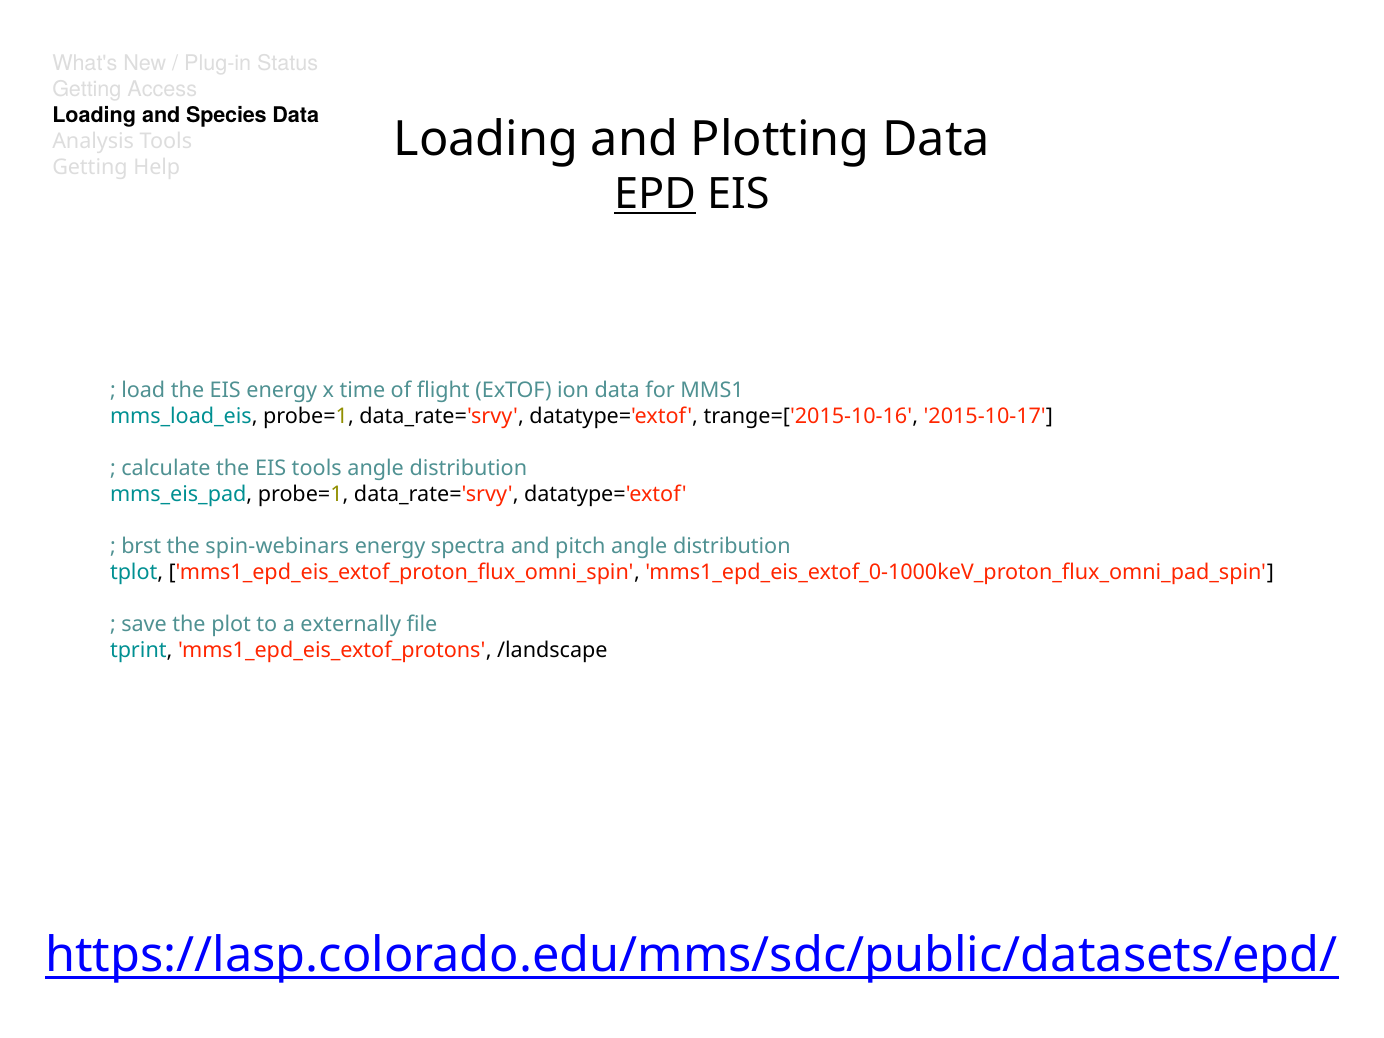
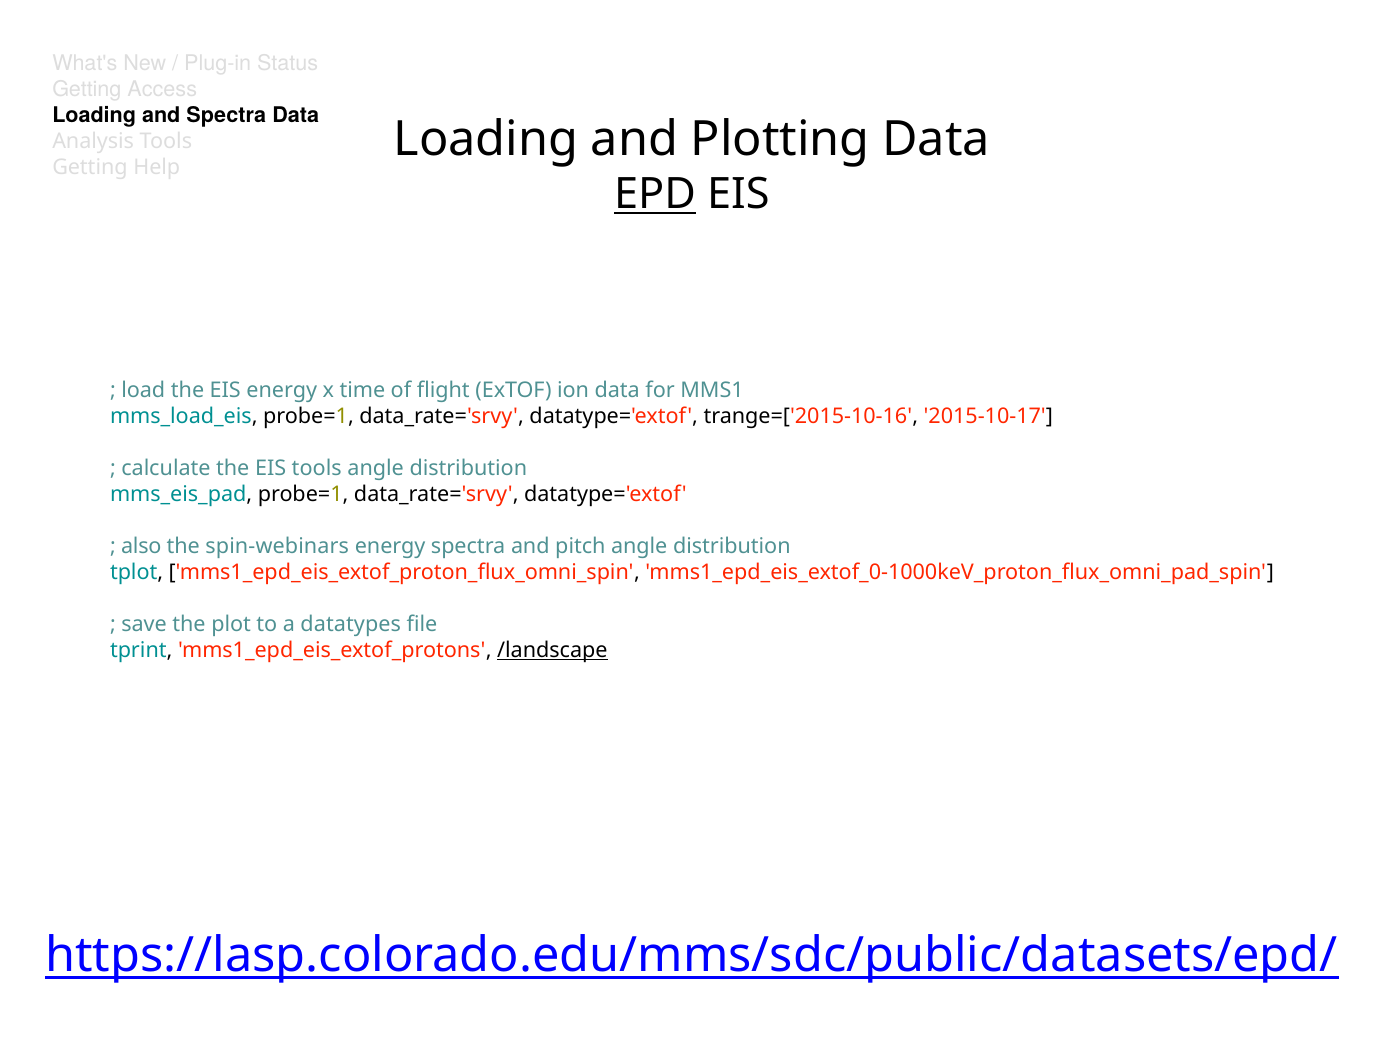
and Species: Species -> Spectra
brst: brst -> also
externally: externally -> datatypes
/landscape underline: none -> present
